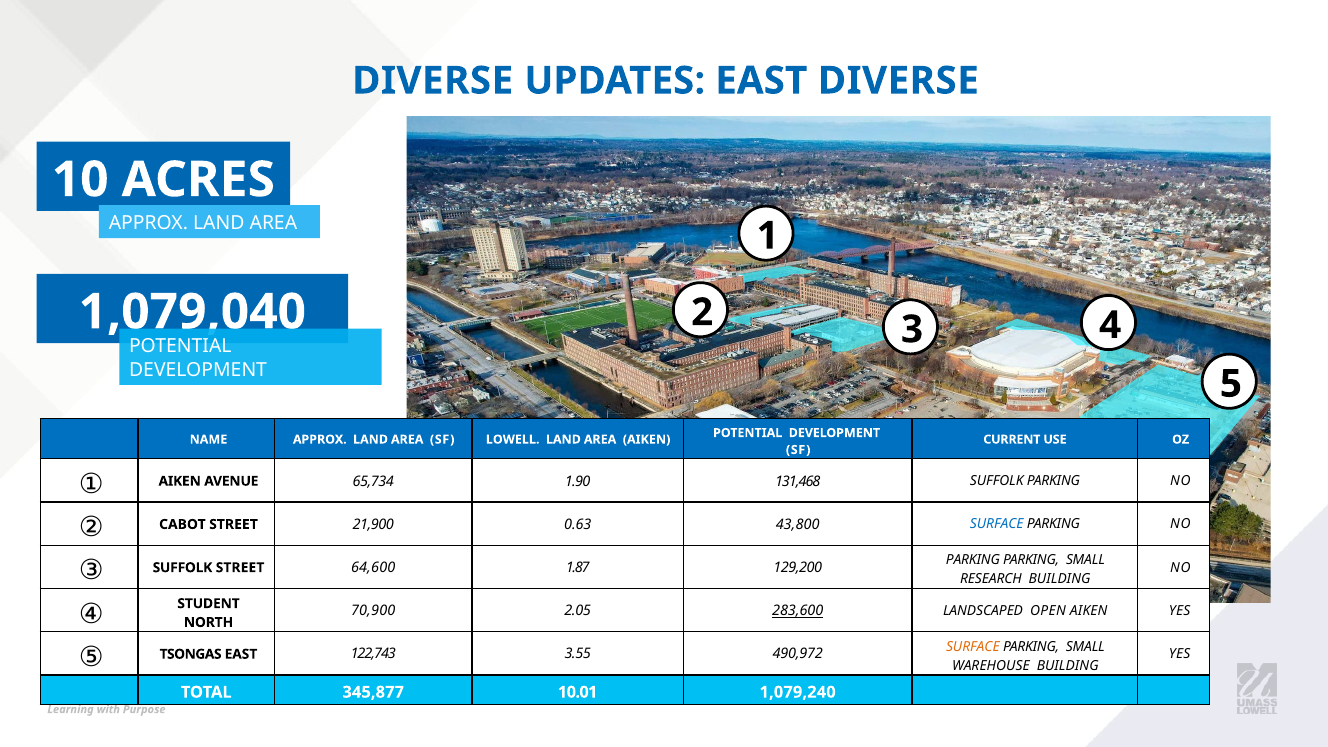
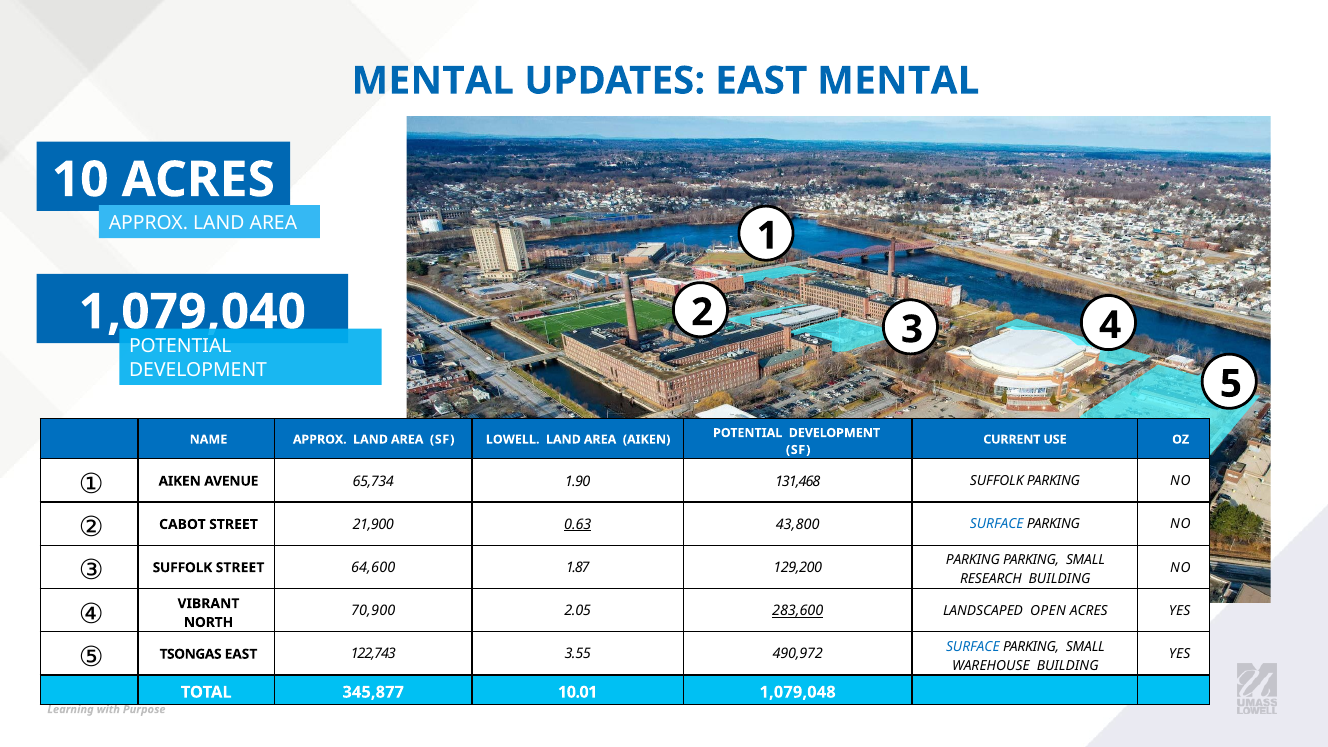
DIVERSE at (433, 81): DIVERSE -> MENTAL
EAST DIVERSE: DIVERSE -> MENTAL
0.63 underline: none -> present
STUDENT: STUDENT -> VIBRANT
OPEN AIKEN: AIKEN -> ACRES
SURFACE at (973, 647) colour: orange -> blue
1,079,240: 1,079,240 -> 1,079,048
